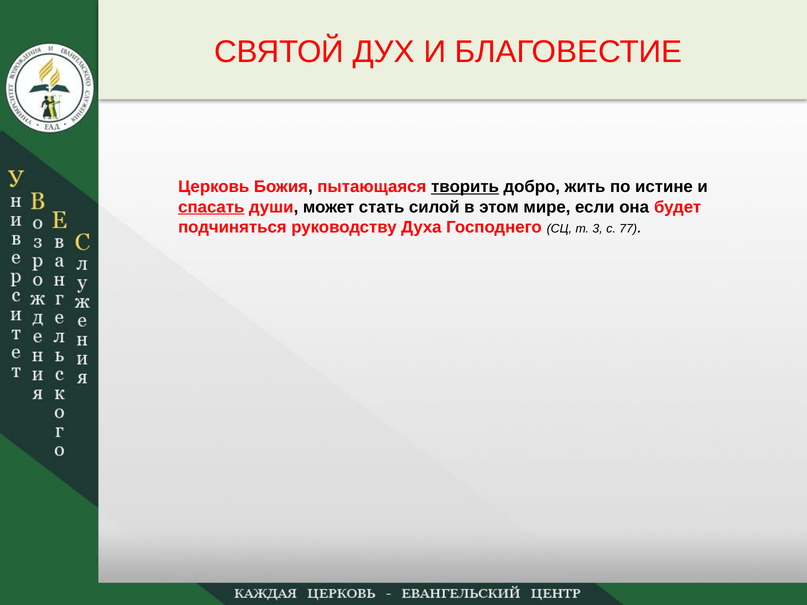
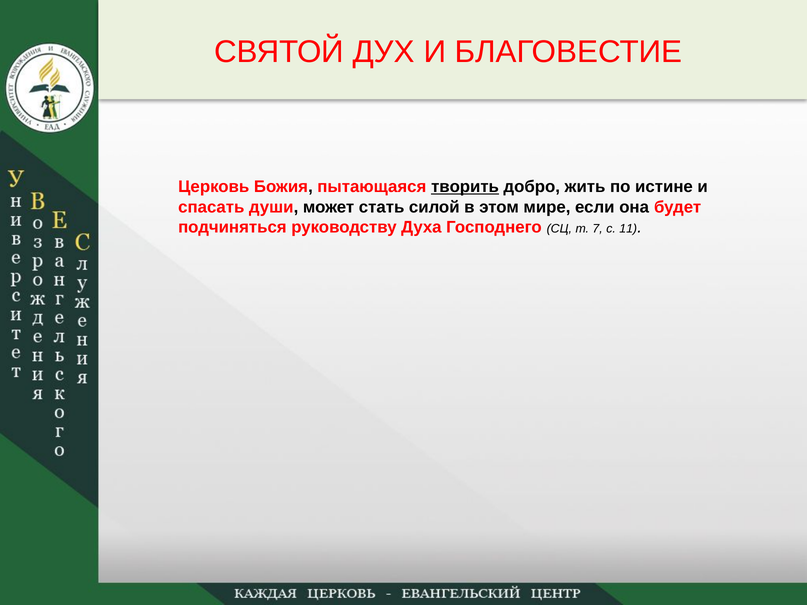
спасать underline: present -> none
3: 3 -> 7
77: 77 -> 11
